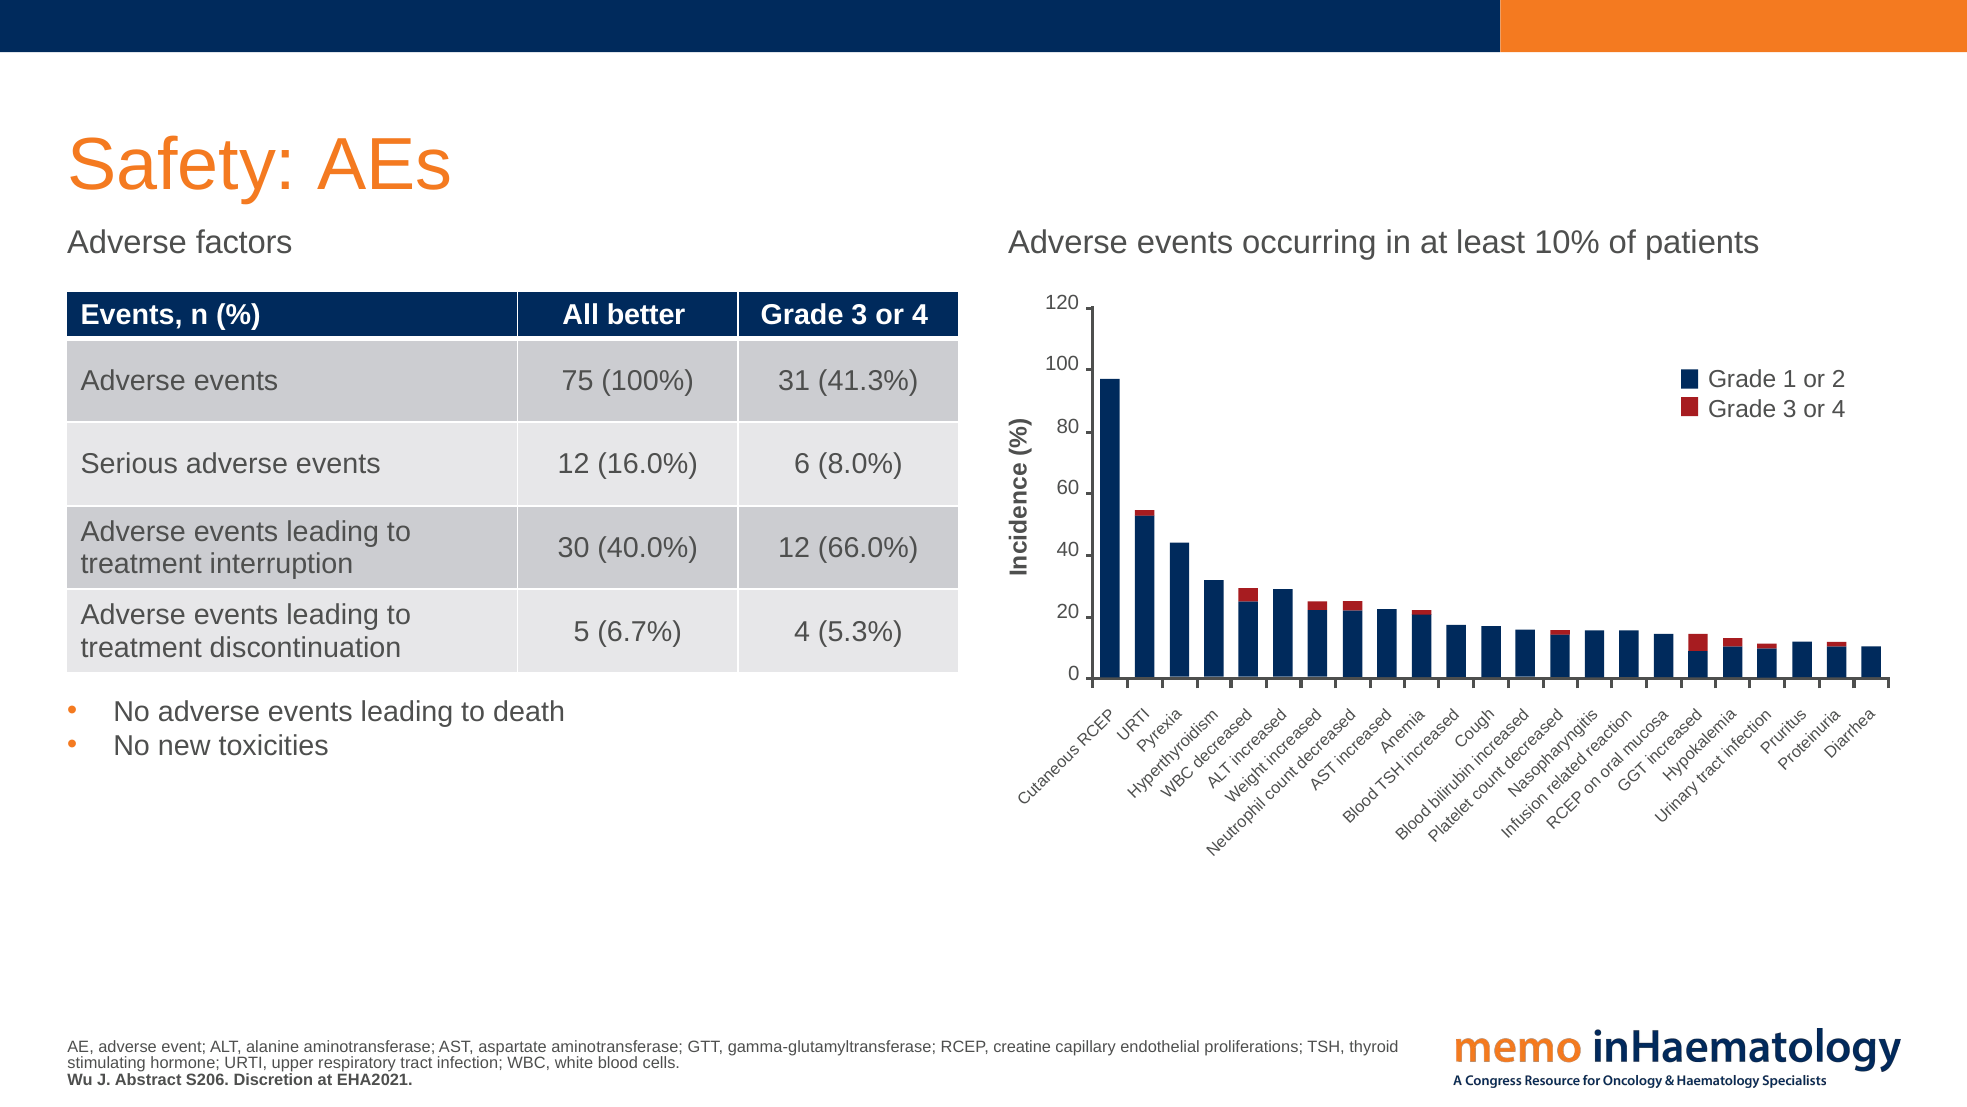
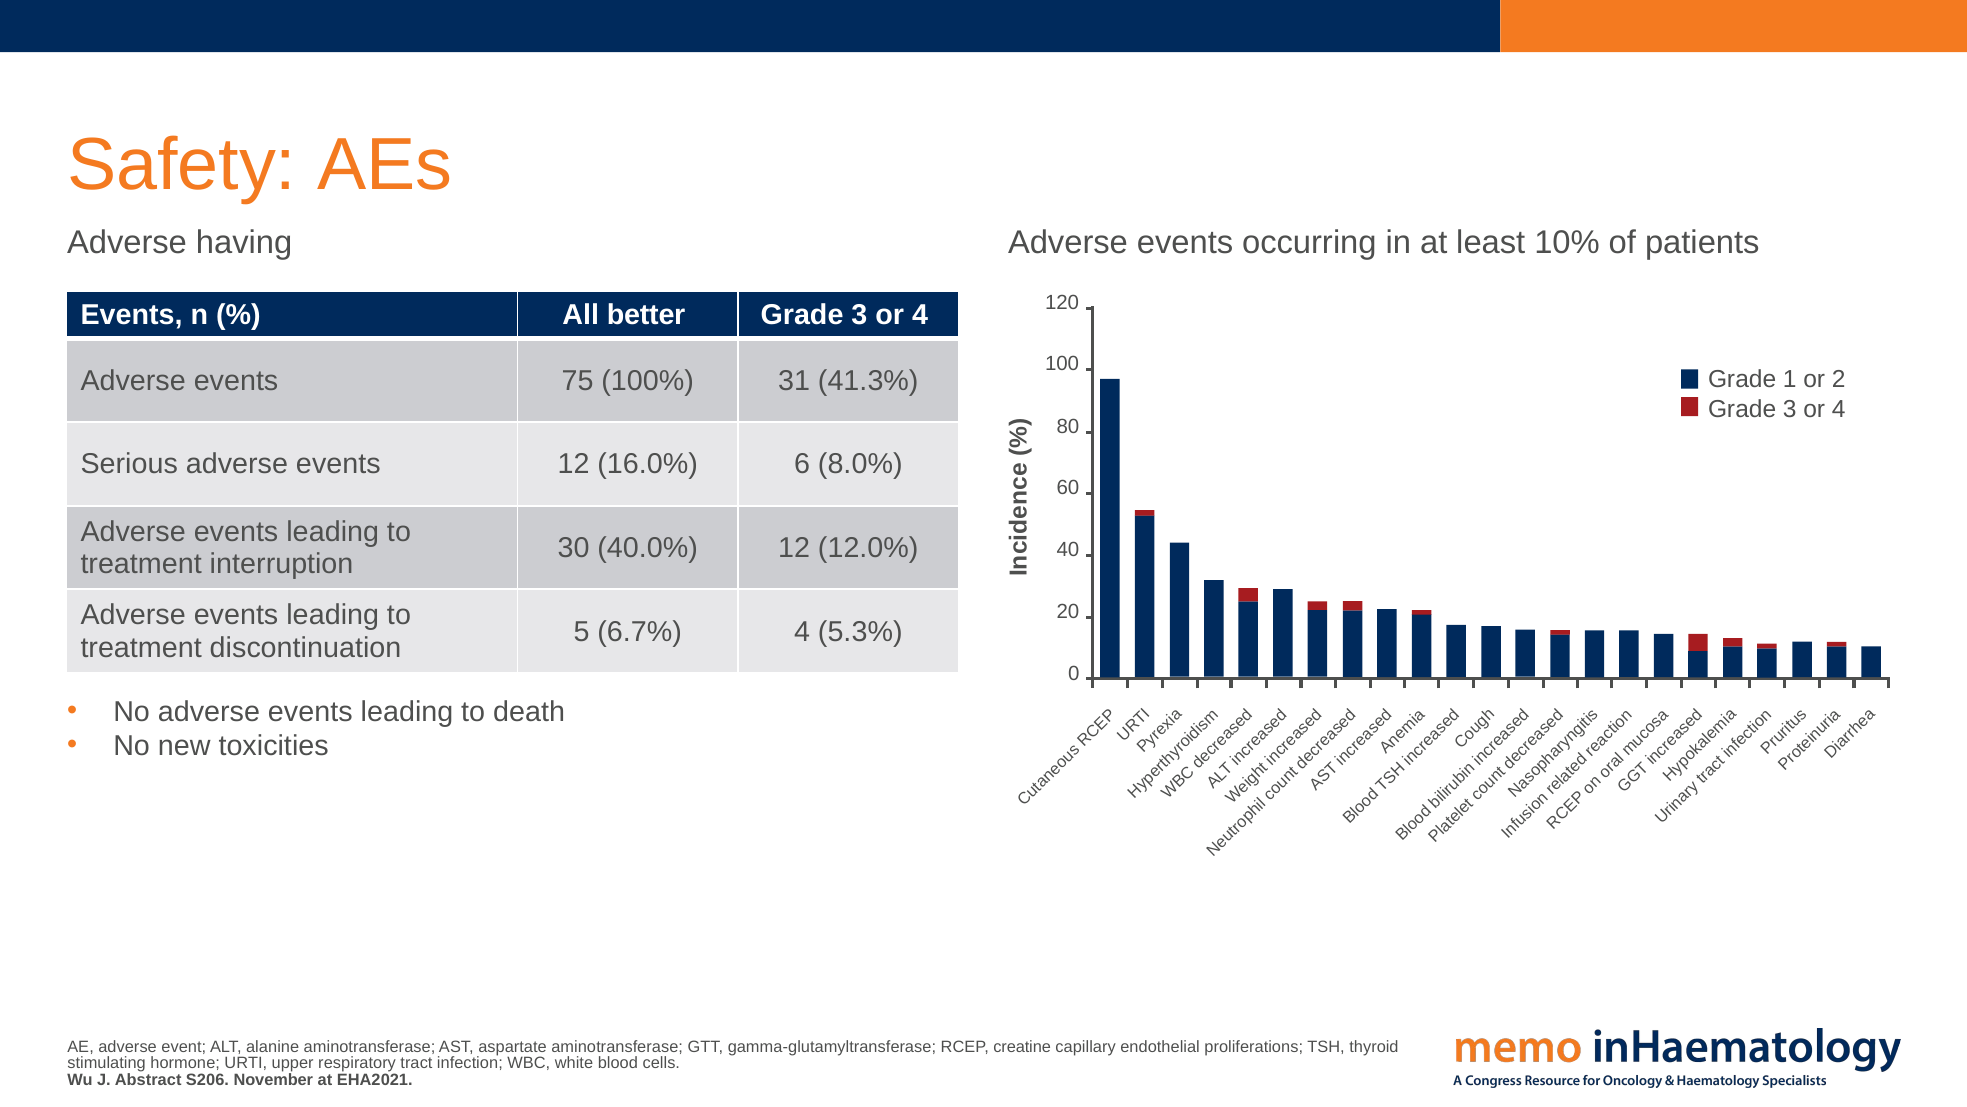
factors: factors -> having
66.0%: 66.0% -> 12.0%
Discretion: Discretion -> November
